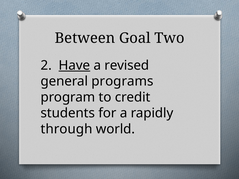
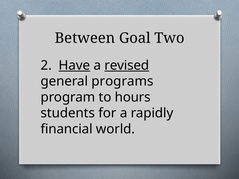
revised underline: none -> present
credit: credit -> hours
through: through -> financial
